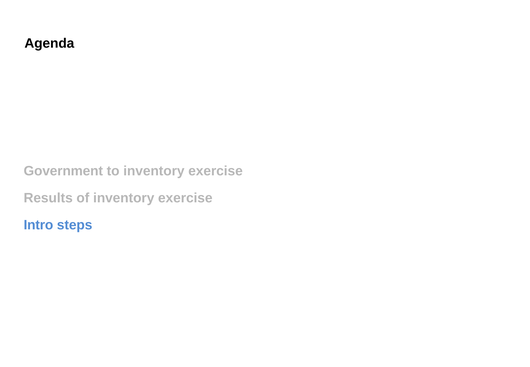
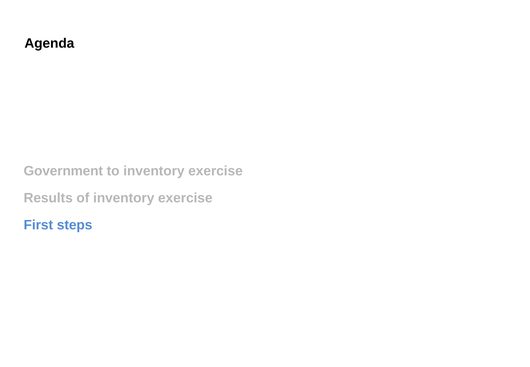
Intro: Intro -> First
